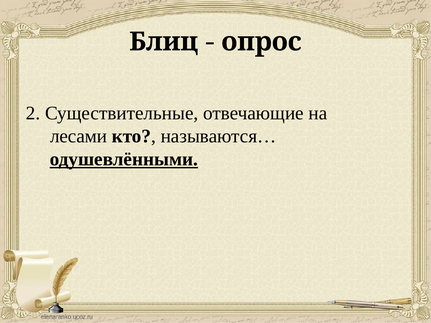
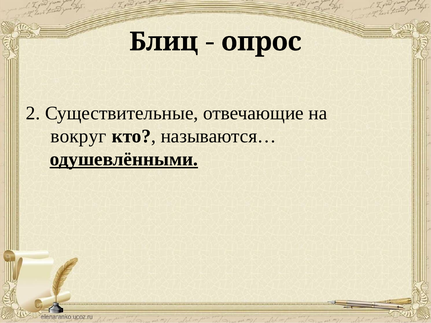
лесами: лесами -> вокруг
